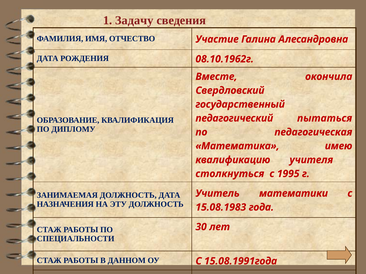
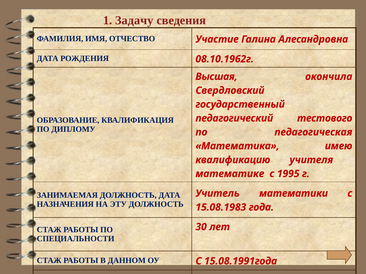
Вместе at (216, 77): Вместе -> Высшая
пытаться: пытаться -> тестового
столкнуться: столкнуться -> математике
